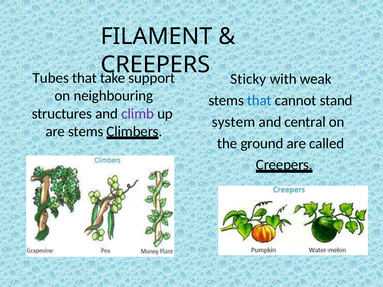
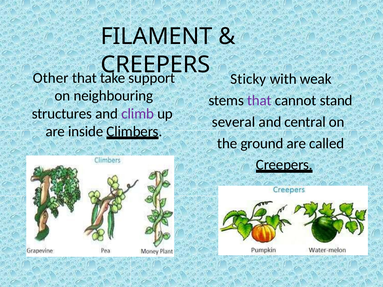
Tubes: Tubes -> Other
that at (259, 101) colour: blue -> purple
system: system -> several
are stems: stems -> inside
